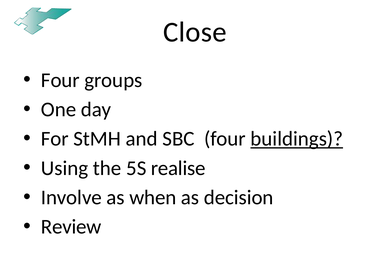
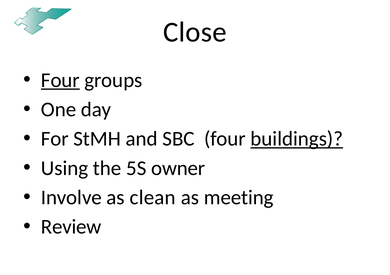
Four at (60, 80) underline: none -> present
realise: realise -> owner
when: when -> clean
decision: decision -> meeting
